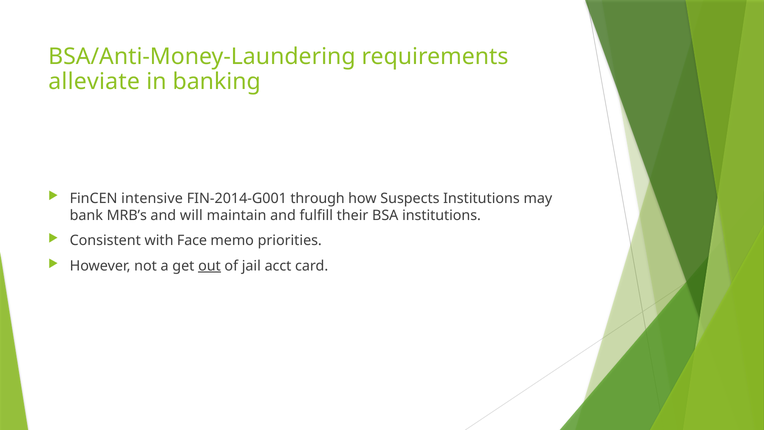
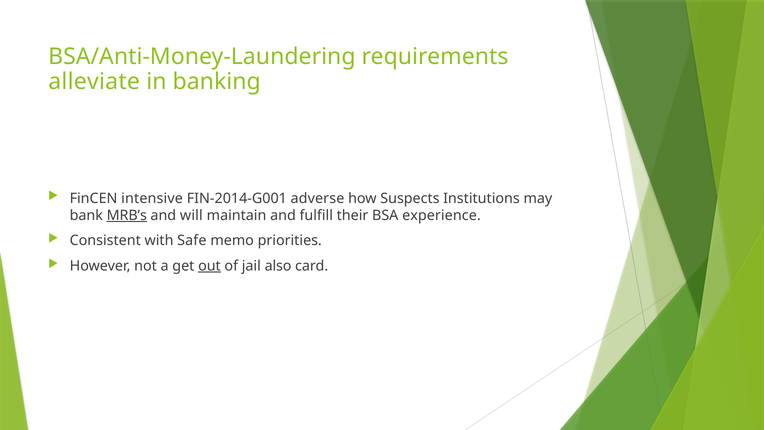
through: through -> adverse
MRB’s underline: none -> present
BSA institutions: institutions -> experience
Face: Face -> Safe
acct: acct -> also
